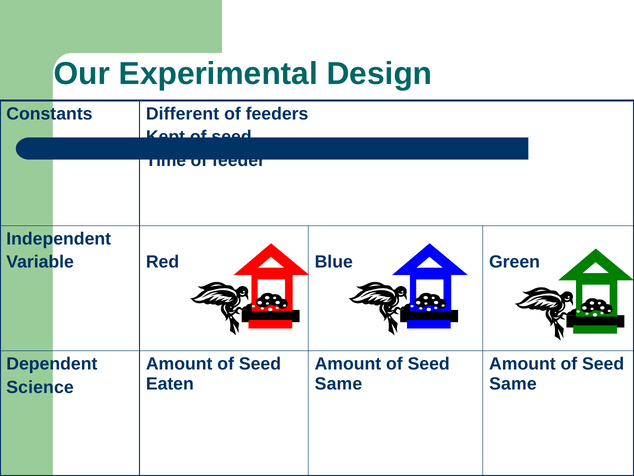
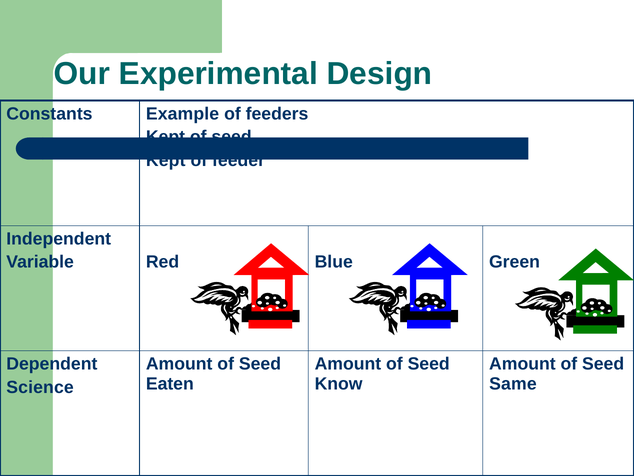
Different: Different -> Example
Time at (166, 160): Time -> Kept
Same at (338, 383): Same -> Know
